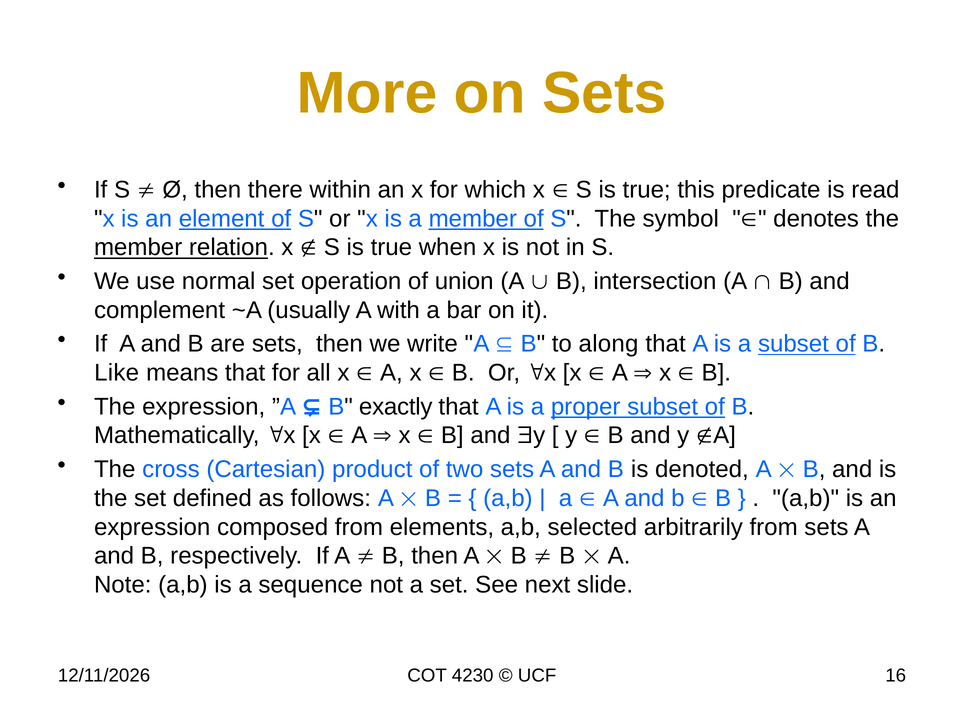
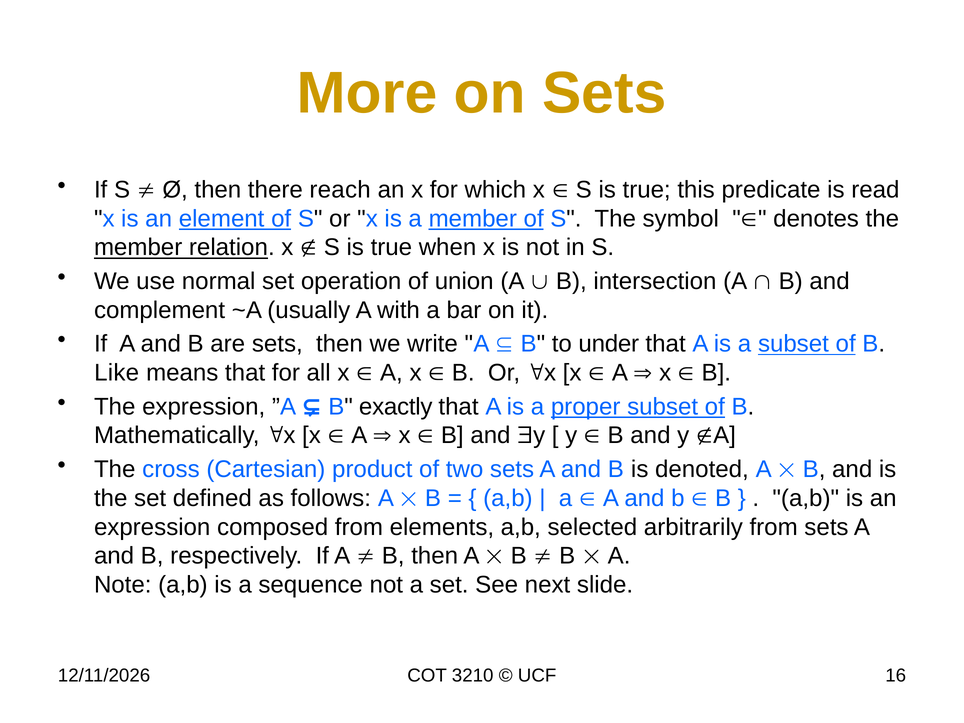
within: within -> reach
along: along -> under
4230: 4230 -> 3210
